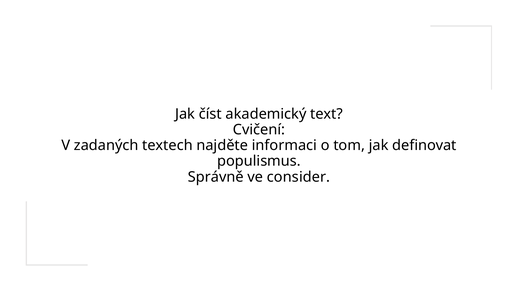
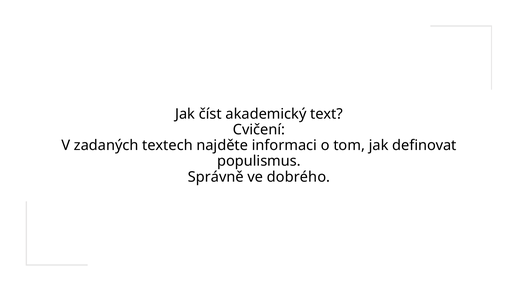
consider: consider -> dobrého
